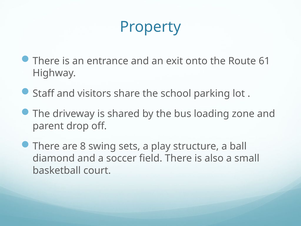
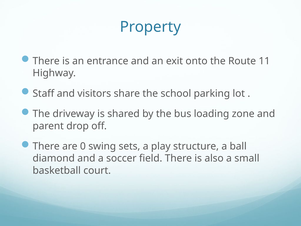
61: 61 -> 11
8: 8 -> 0
